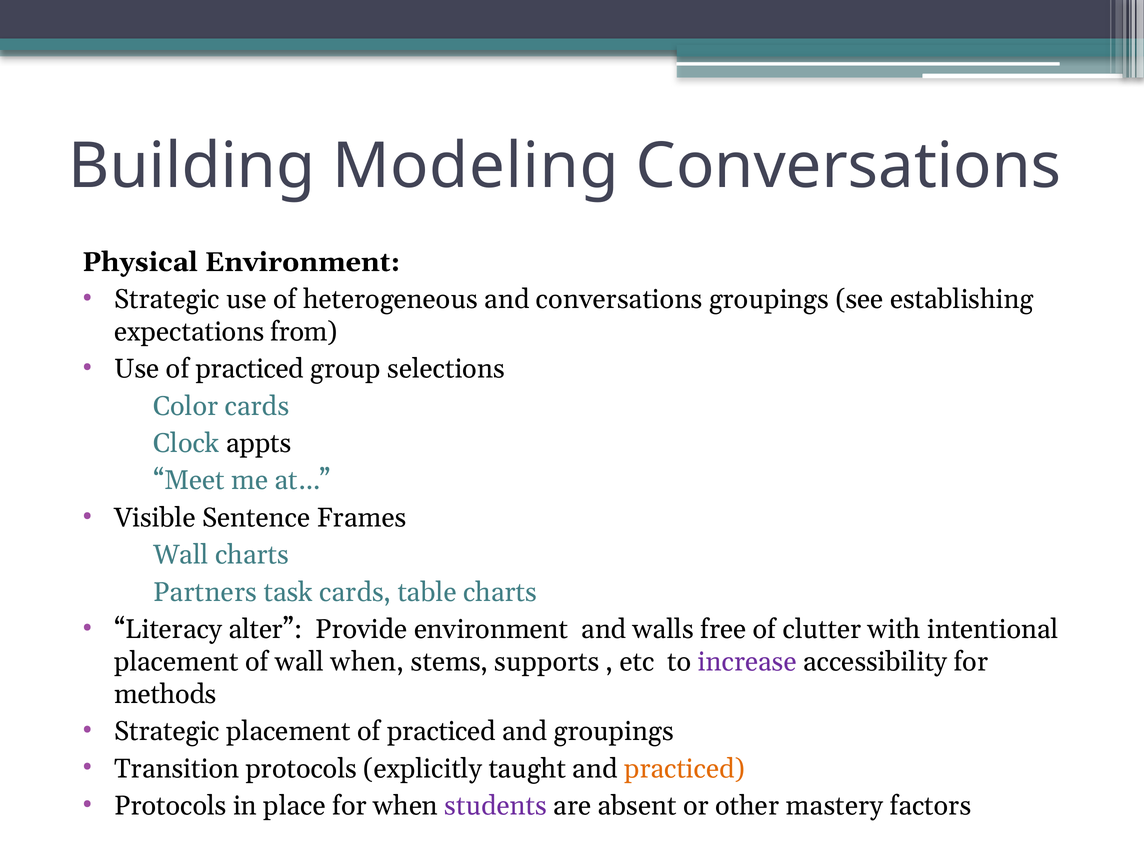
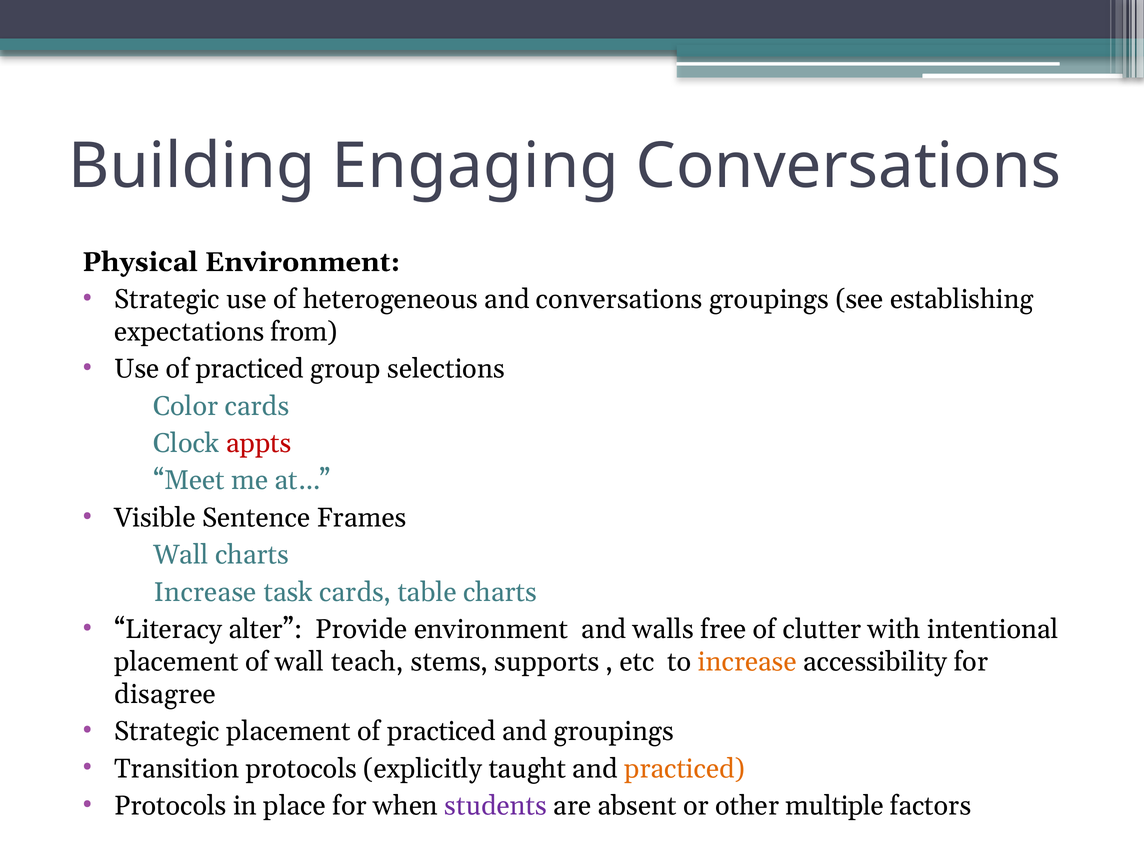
Modeling: Modeling -> Engaging
appts colour: black -> red
Partners at (205, 592): Partners -> Increase
wall when: when -> teach
increase at (747, 662) colour: purple -> orange
methods: methods -> disagree
mastery: mastery -> multiple
